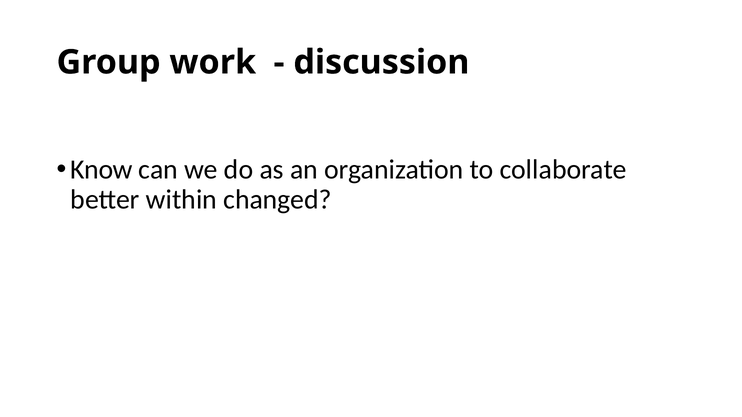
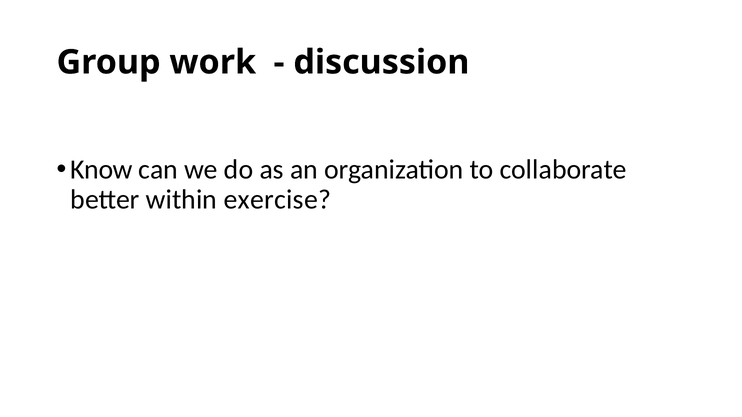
changed: changed -> exercise
